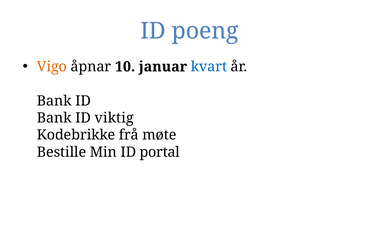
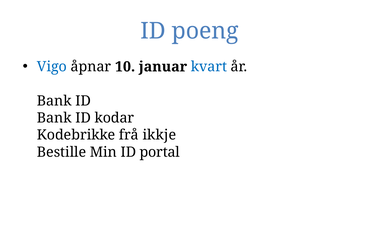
Vigo colour: orange -> blue
viktig: viktig -> kodar
møte: møte -> ikkje
